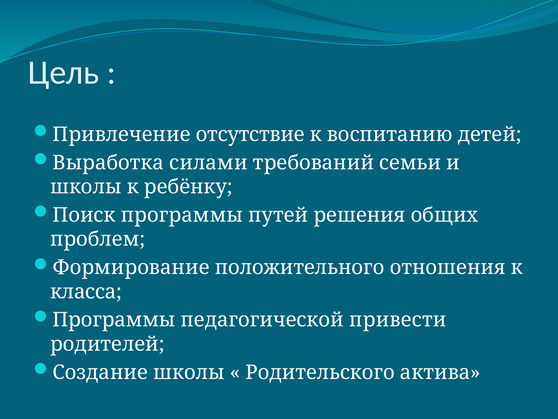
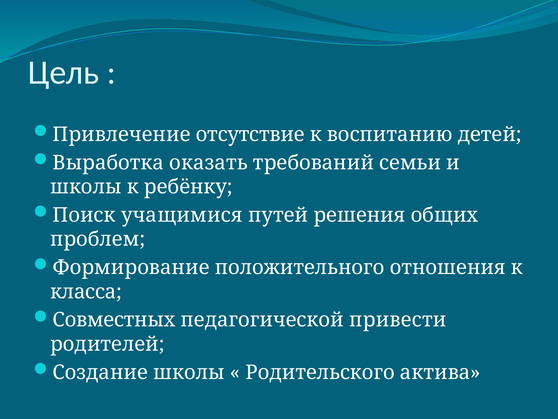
силами: силами -> оказать
Поиск программы: программы -> учащимися
Программы at (114, 320): Программы -> Совместных
